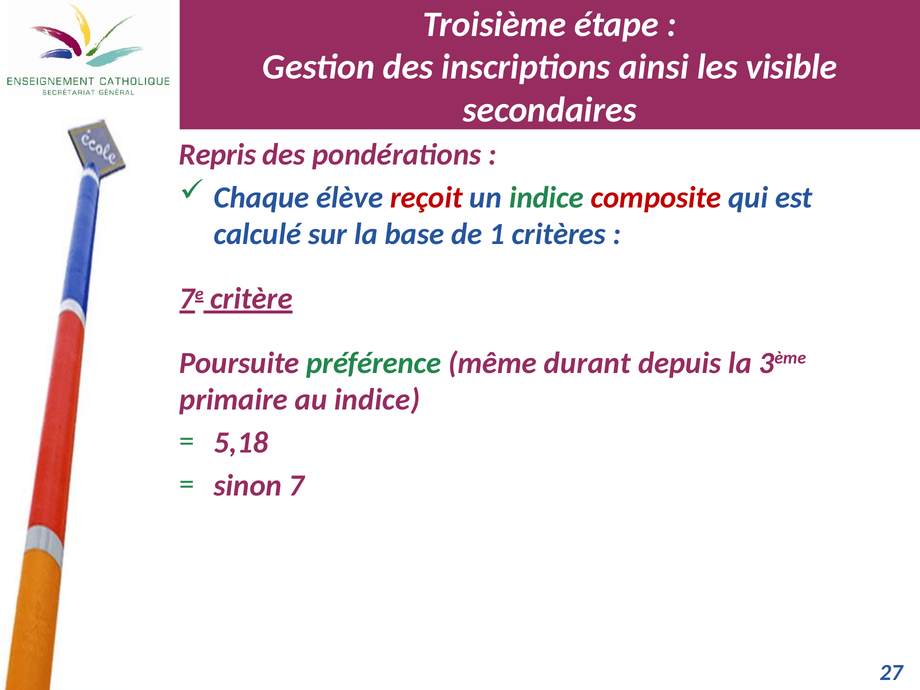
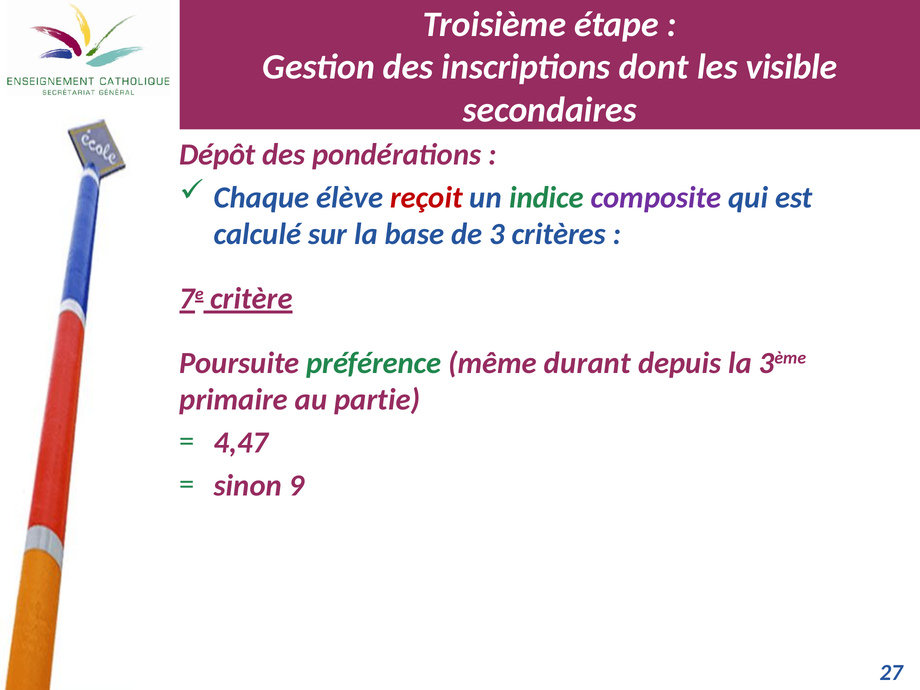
ainsi: ainsi -> dont
Repris: Repris -> Dépôt
composite colour: red -> purple
1: 1 -> 3
au indice: indice -> partie
5,18: 5,18 -> 4,47
7: 7 -> 9
